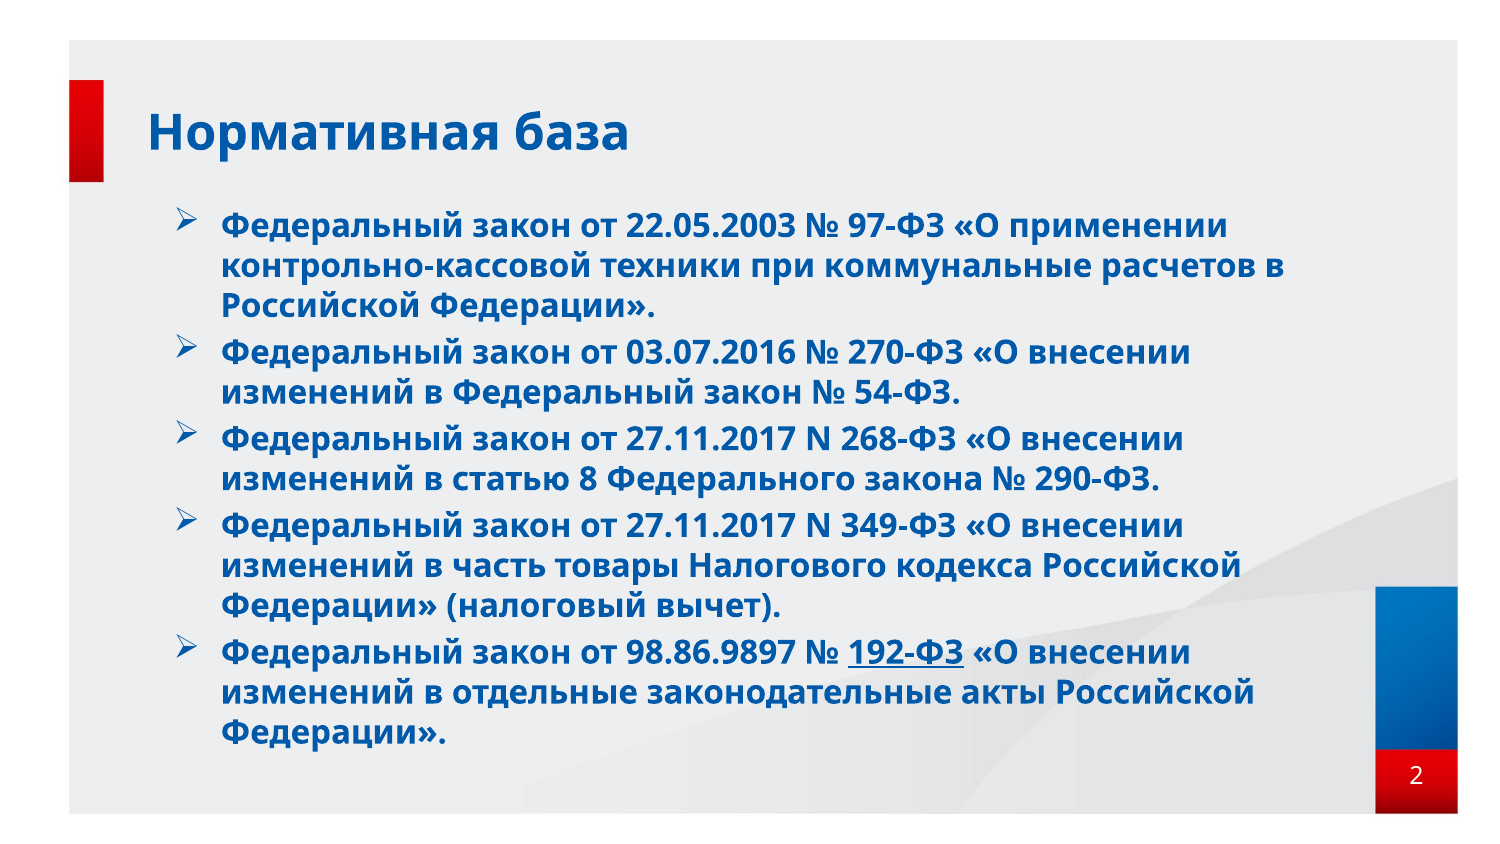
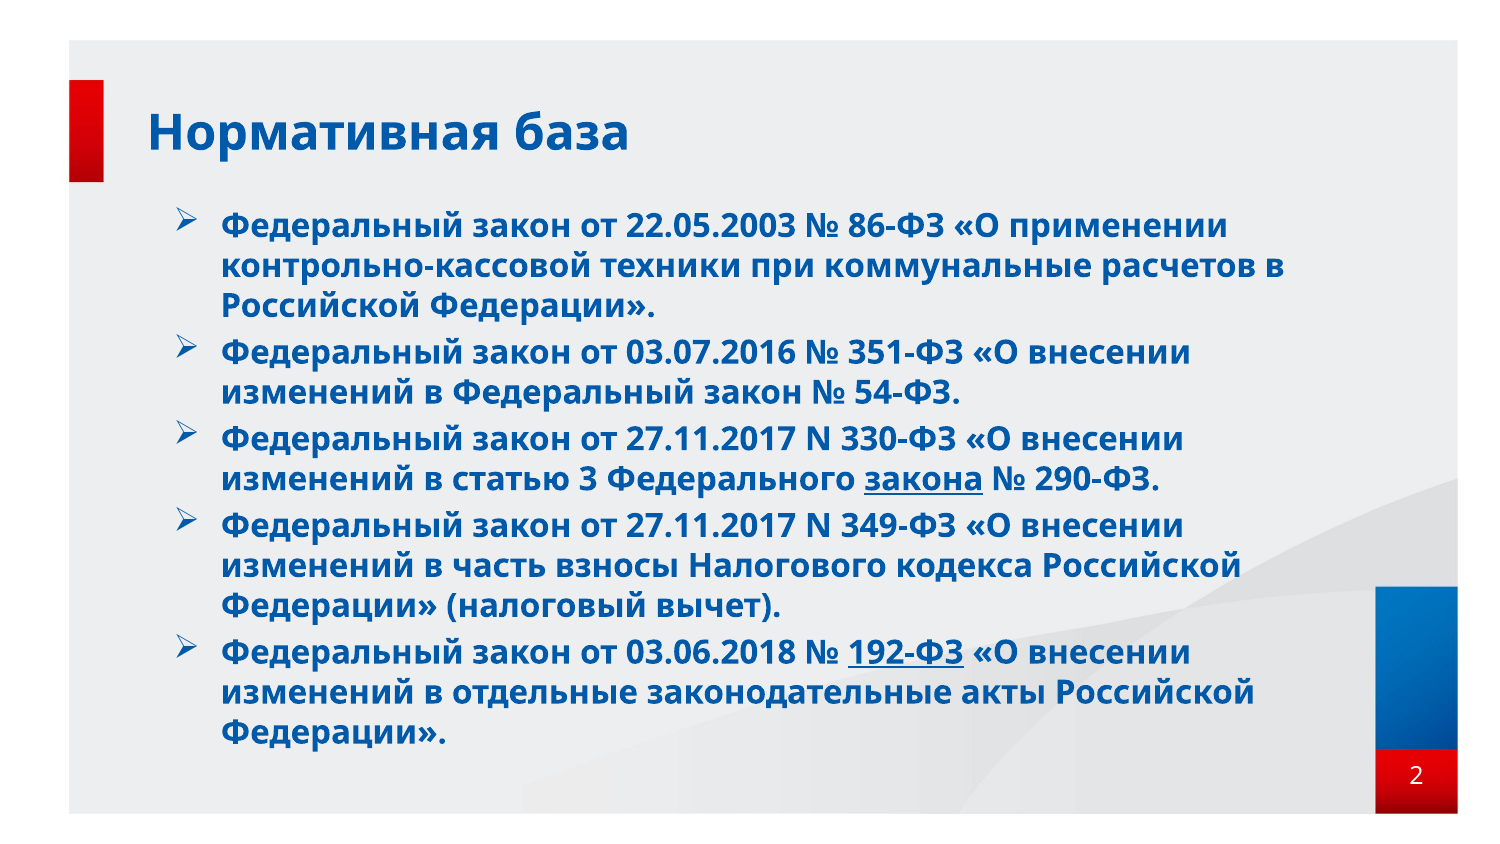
97-ФЗ: 97-ФЗ -> 86-ФЗ
270-ФЗ: 270-ФЗ -> 351-ФЗ
268-ФЗ: 268-ФЗ -> 330-ФЗ
8: 8 -> 3
закона underline: none -> present
товары: товары -> взносы
98.86.9897: 98.86.9897 -> 03.06.2018
